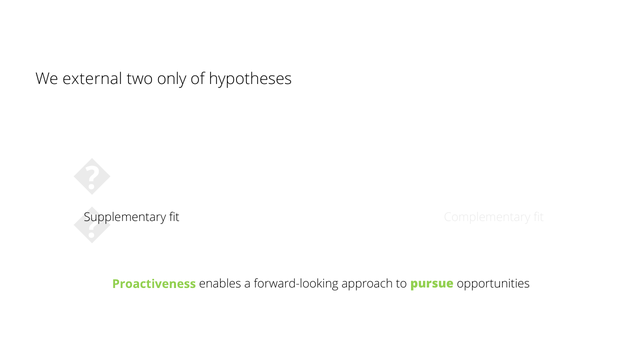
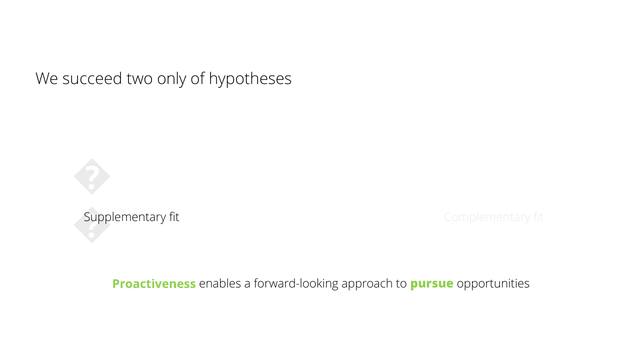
external: external -> succeed
